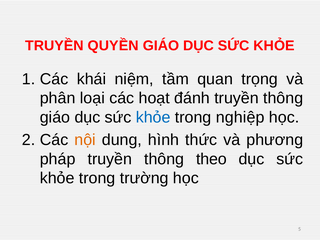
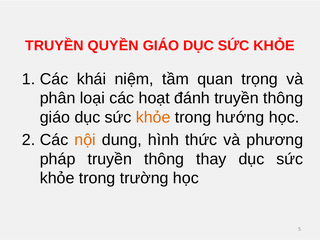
khỏe at (153, 117) colour: blue -> orange
nghiệp: nghiệp -> hướng
theo: theo -> thay
